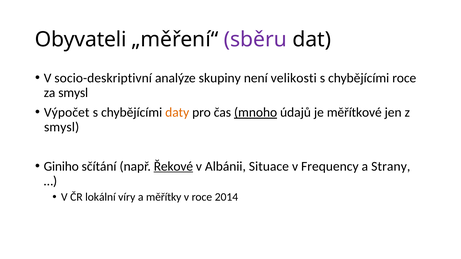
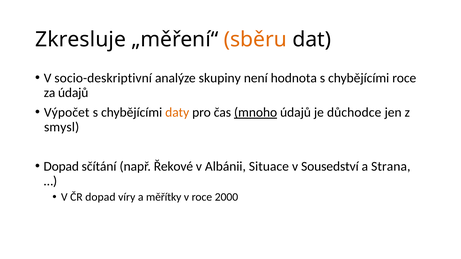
Obyvateli: Obyvateli -> Zkresluje
sběru colour: purple -> orange
velikosti: velikosti -> hodnota
za smysl: smysl -> údajů
měřítkové: měřítkové -> důchodce
Giniho at (61, 166): Giniho -> Dopad
Řekové underline: present -> none
Frequency: Frequency -> Sousedství
Strany: Strany -> Strana
ČR lokální: lokální -> dopad
2014: 2014 -> 2000
